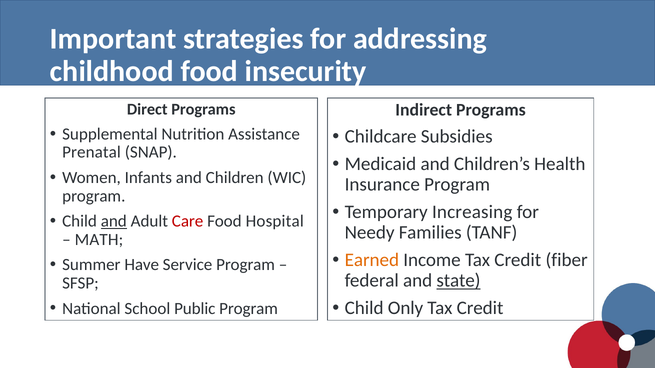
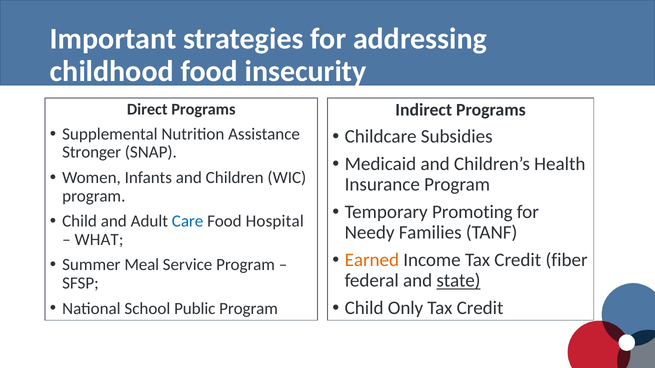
Prenatal: Prenatal -> Stronger
Increasing: Increasing -> Promoting
and at (114, 221) underline: present -> none
Care colour: red -> blue
MATH: MATH -> WHAT
Have: Have -> Meal
